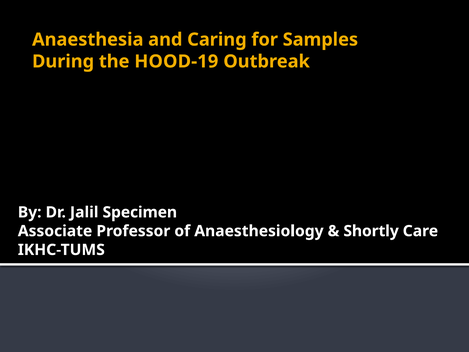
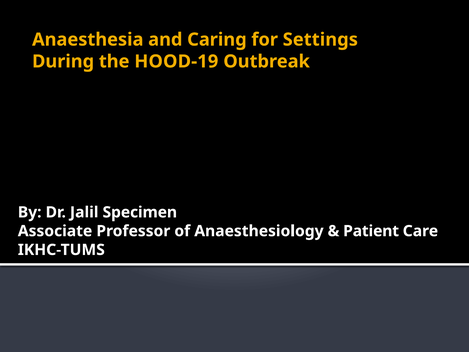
Samples: Samples -> Settings
Shortly: Shortly -> Patient
